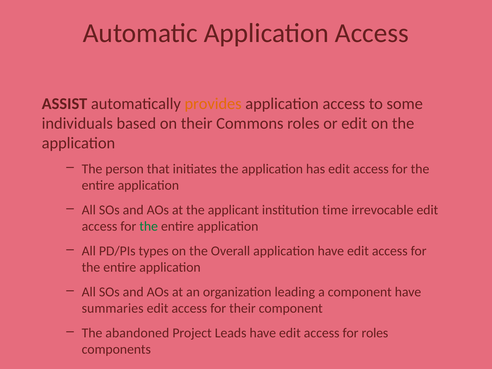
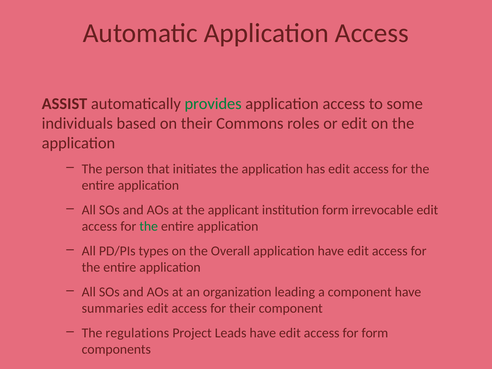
provides colour: orange -> green
institution time: time -> form
abandoned: abandoned -> regulations
for roles: roles -> form
